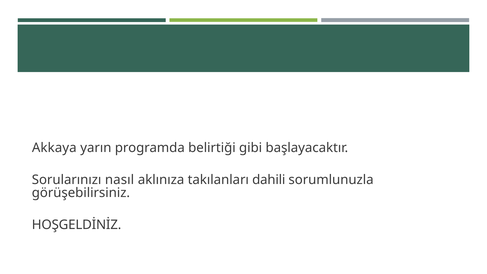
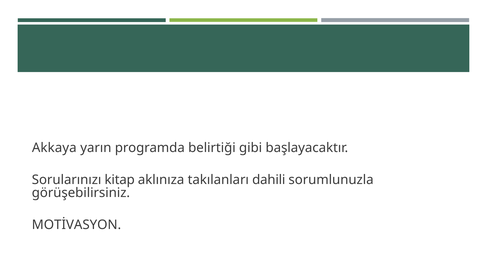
nasıl: nasıl -> kitap
HOŞGELDİNİZ: HOŞGELDİNİZ -> MOTİVASYON
